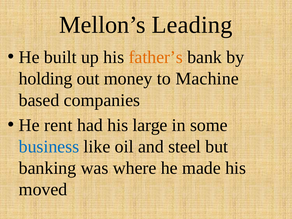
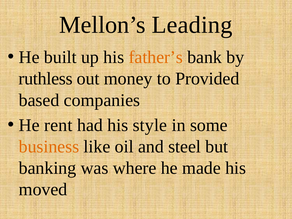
holding: holding -> ruthless
Machine: Machine -> Provided
large: large -> style
business colour: blue -> orange
